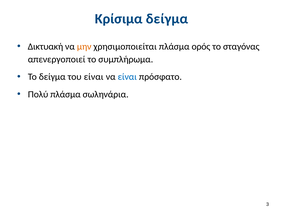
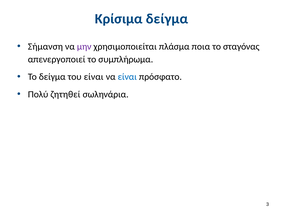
Δικτυακή: Δικτυακή -> Σήμανση
μην colour: orange -> purple
ορός: ορός -> ποια
Πολύ πλάσμα: πλάσμα -> ζητηθεί
